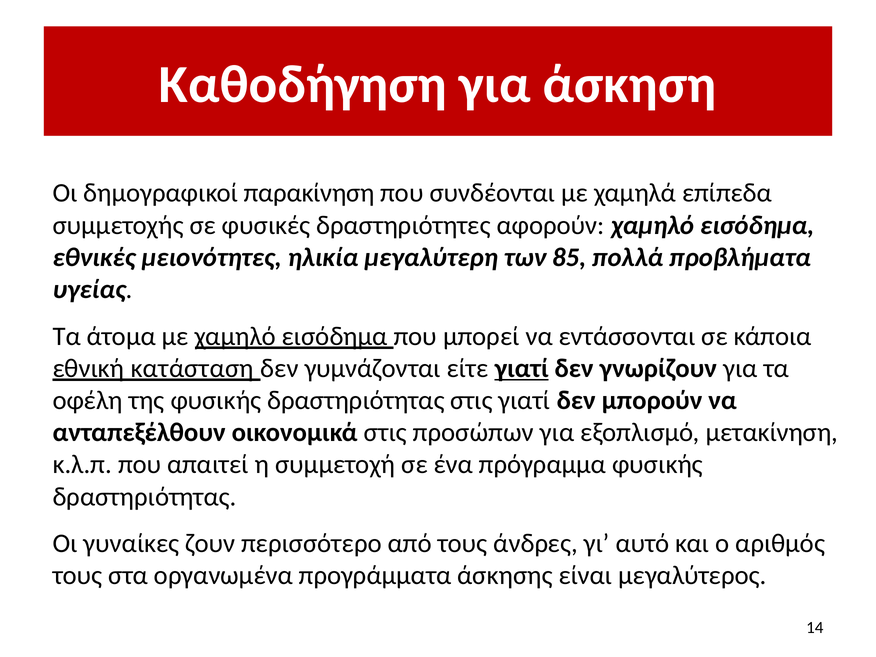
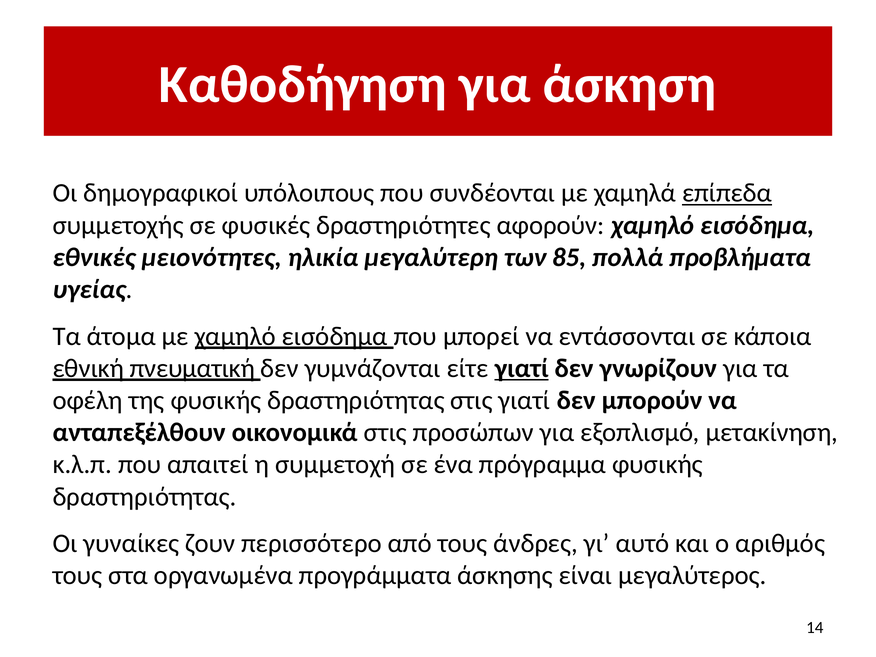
παρακίνηση: παρακίνηση -> υπόλοιπους
επίπεδα underline: none -> present
κατάσταση: κατάσταση -> πνευματική
